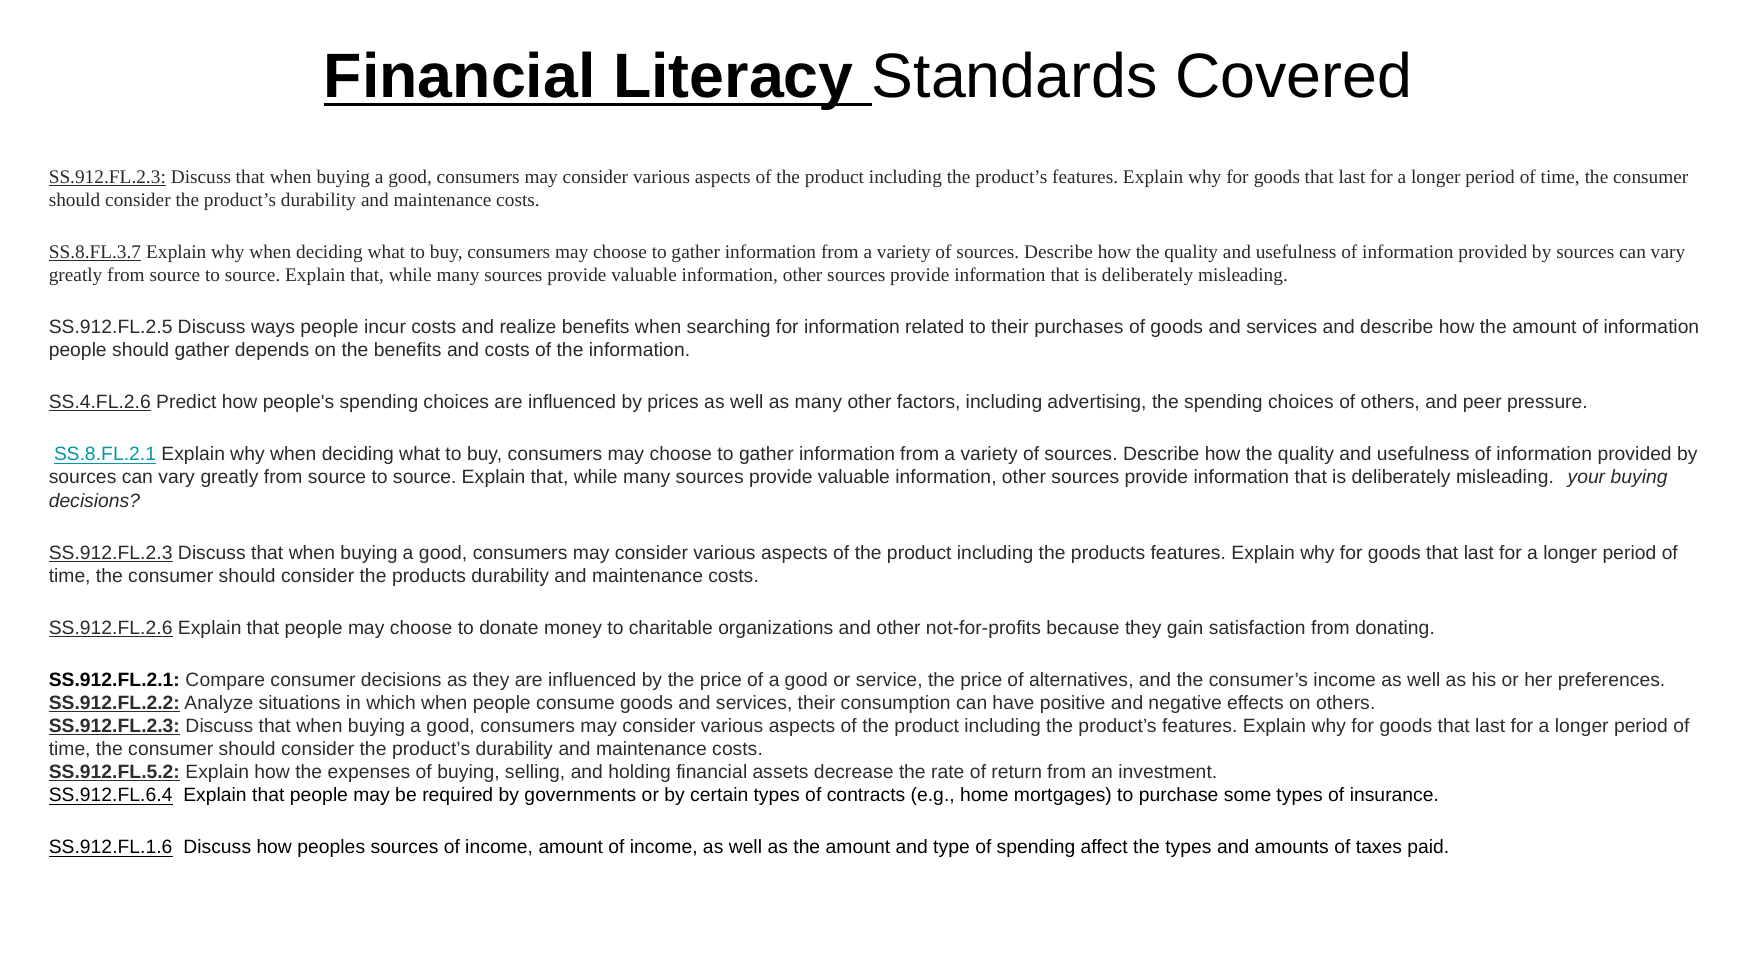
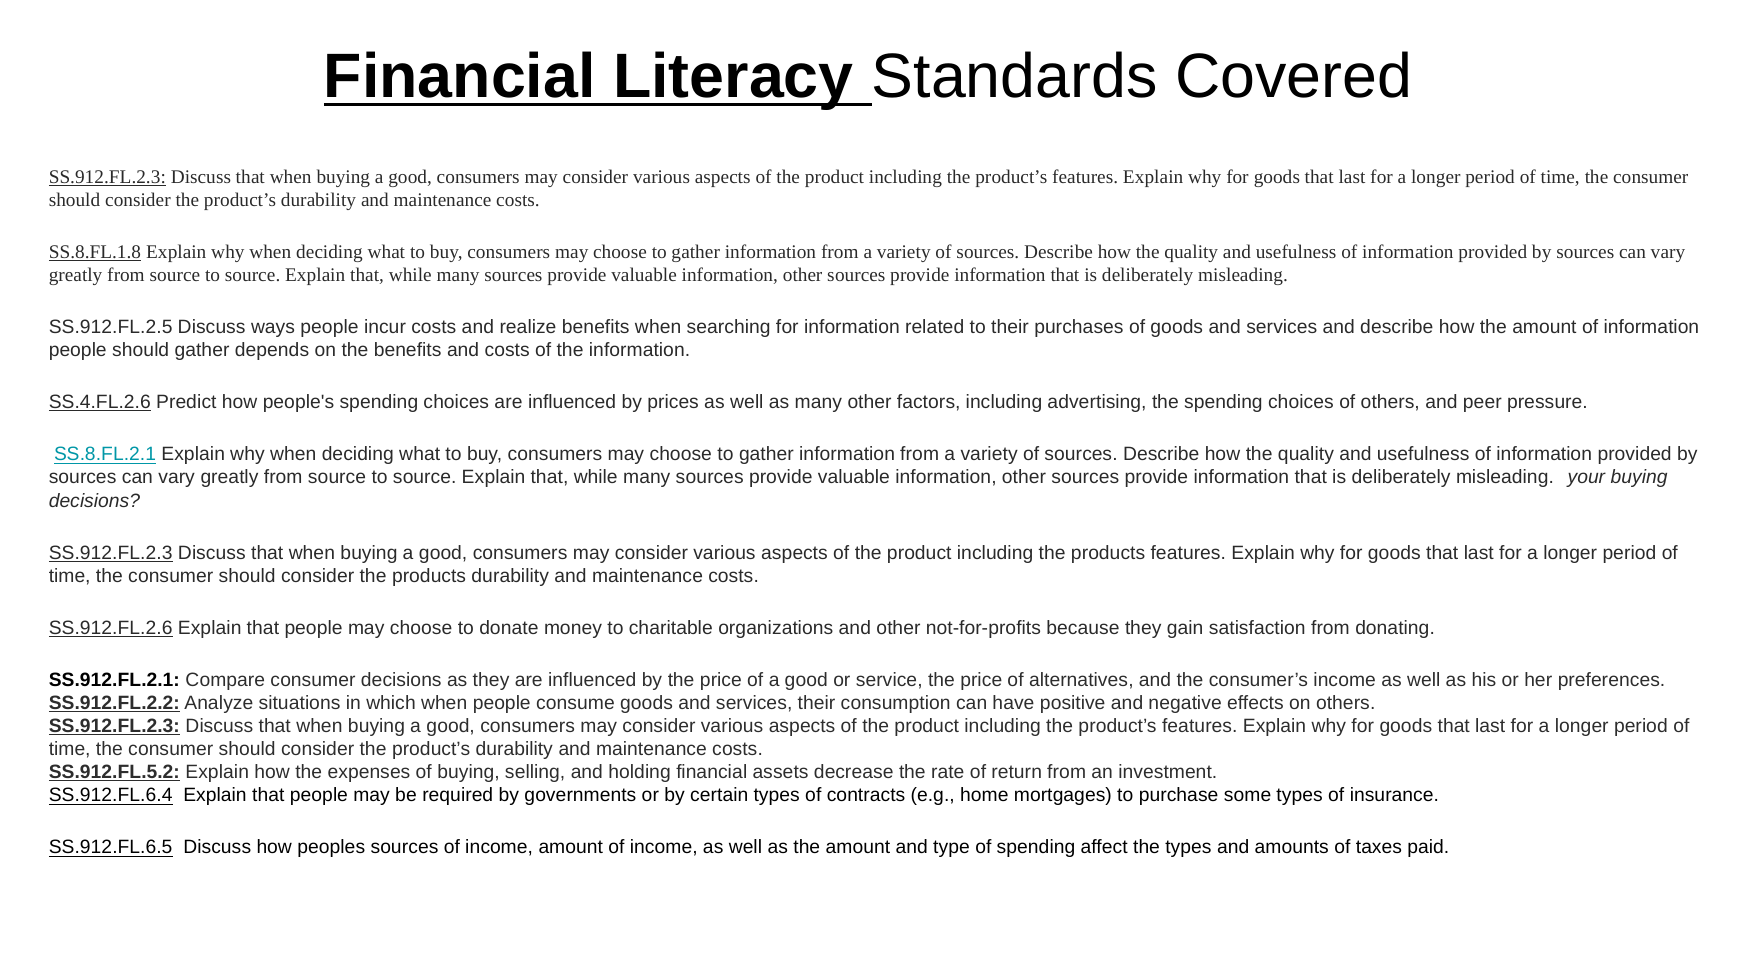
SS.8.FL.3.7: SS.8.FL.3.7 -> SS.8.FL.1.8
SS.912.FL.1.6: SS.912.FL.1.6 -> SS.912.FL.6.5
